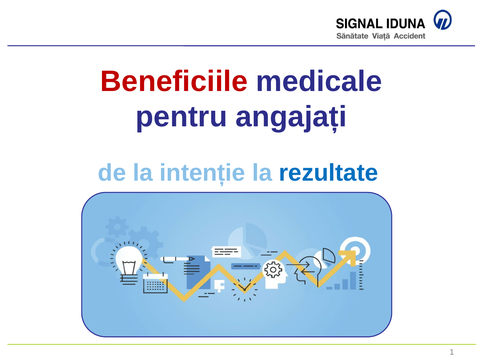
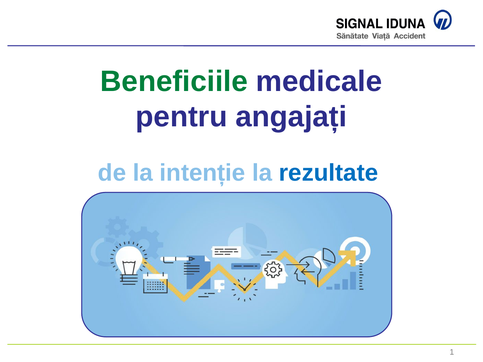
Beneficiile colour: red -> green
